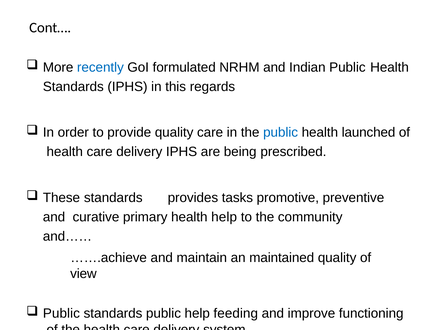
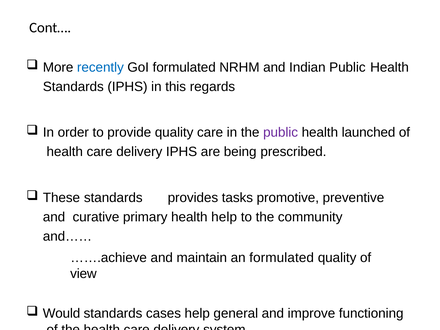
public at (281, 133) colour: blue -> purple
an maintained: maintained -> formulated
Public at (61, 313): Public -> Would
standards public: public -> cases
feeding: feeding -> general
